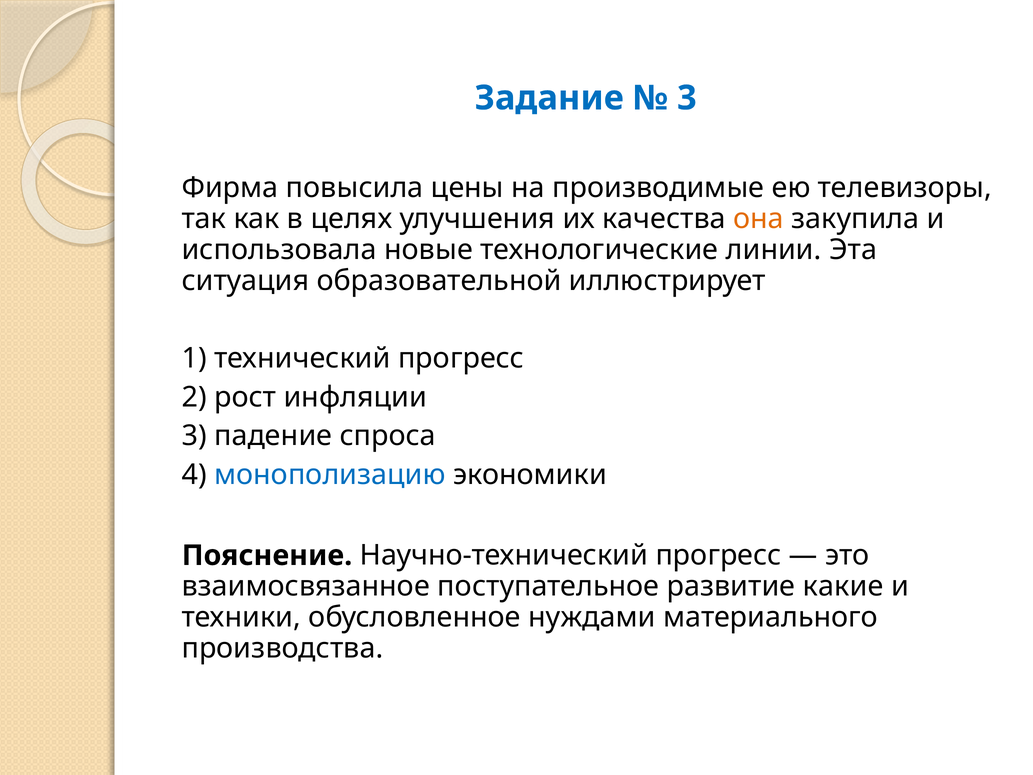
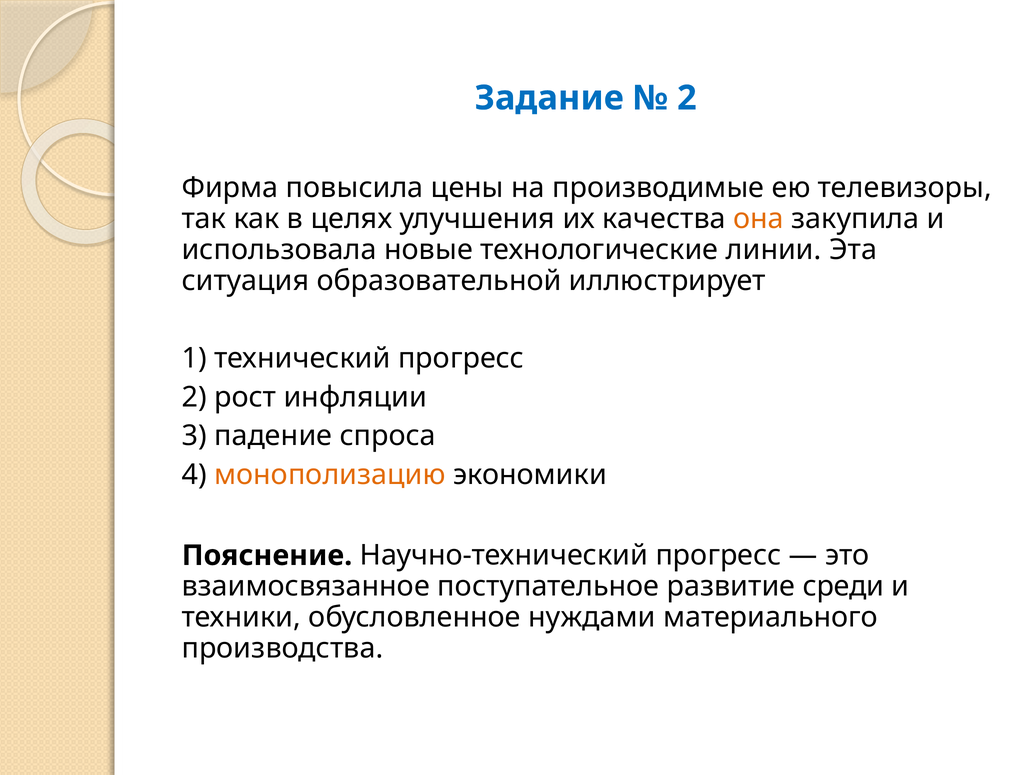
3 at (687, 98): 3 -> 2
монополизацию colour: blue -> orange
какие: какие -> среди
